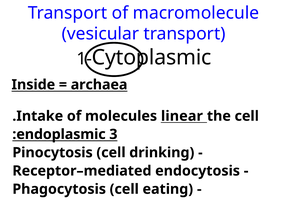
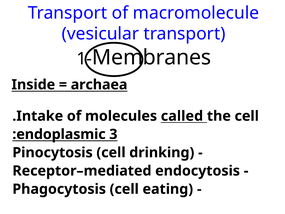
Cytoplasmic: Cytoplasmic -> Membranes
linear: linear -> called
